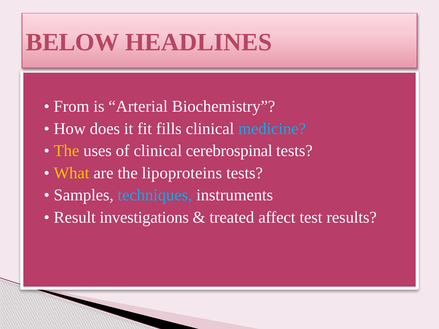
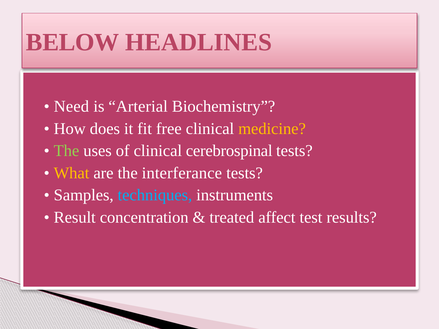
From: From -> Need
fills: fills -> free
medicine colour: light blue -> yellow
The at (66, 151) colour: yellow -> light green
lipoproteins: lipoproteins -> interferance
investigations: investigations -> concentration
